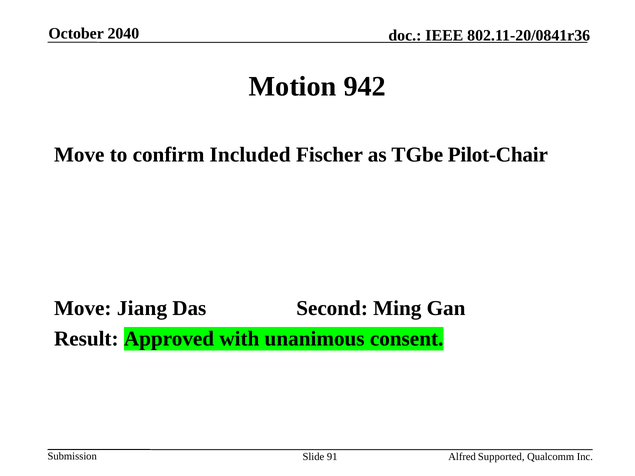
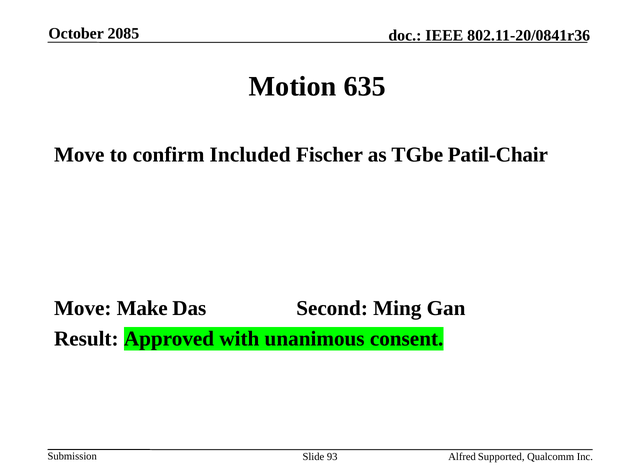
2040: 2040 -> 2085
942: 942 -> 635
Pilot-Chair: Pilot-Chair -> Patil-Chair
Jiang: Jiang -> Make
91: 91 -> 93
